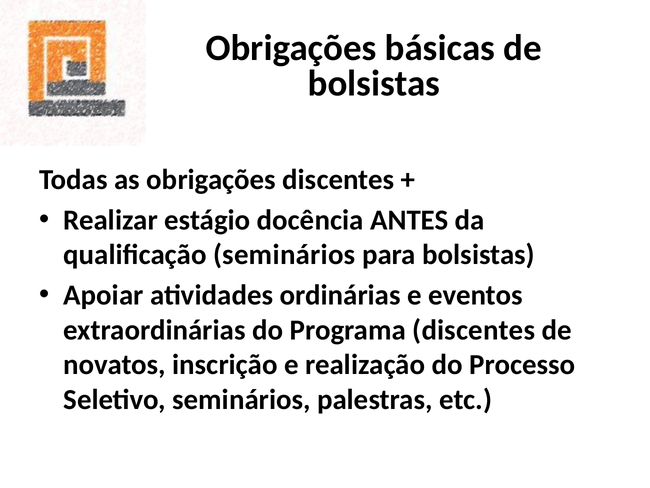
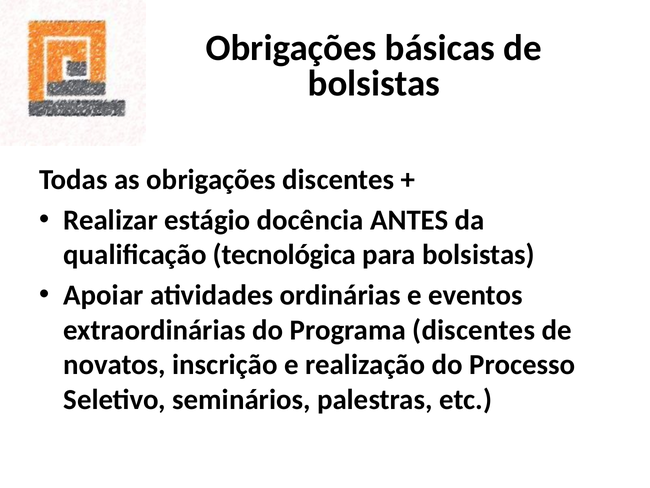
qualificação seminários: seminários -> tecnológica
